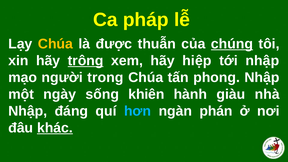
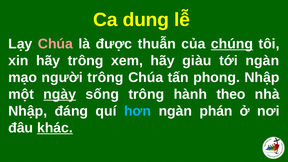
pháp: pháp -> dung
Chúa at (55, 44) colour: yellow -> pink
trông at (86, 61) underline: present -> none
hiệp: hiệp -> giàu
tới nhập: nhập -> ngàn
người trong: trong -> trông
ngày underline: none -> present
sống khiên: khiên -> trông
giàu: giàu -> theo
